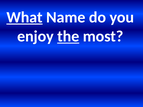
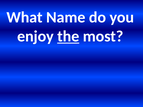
What underline: present -> none
